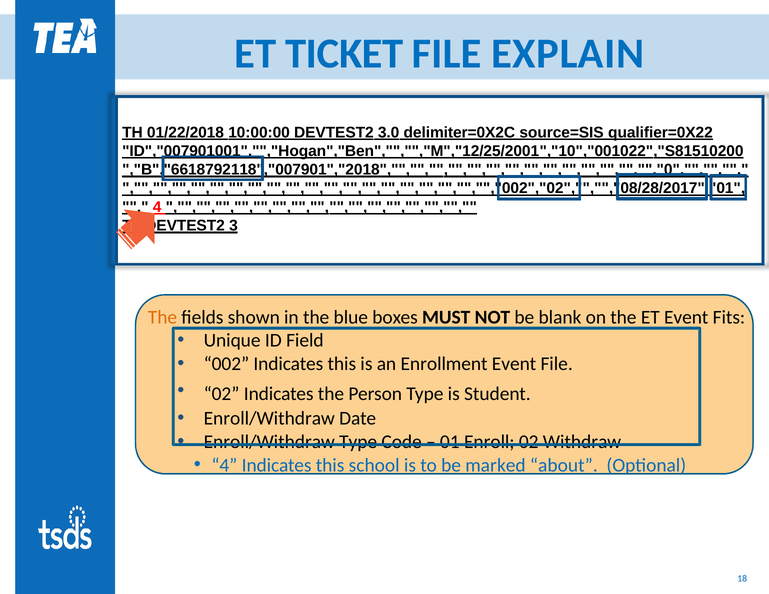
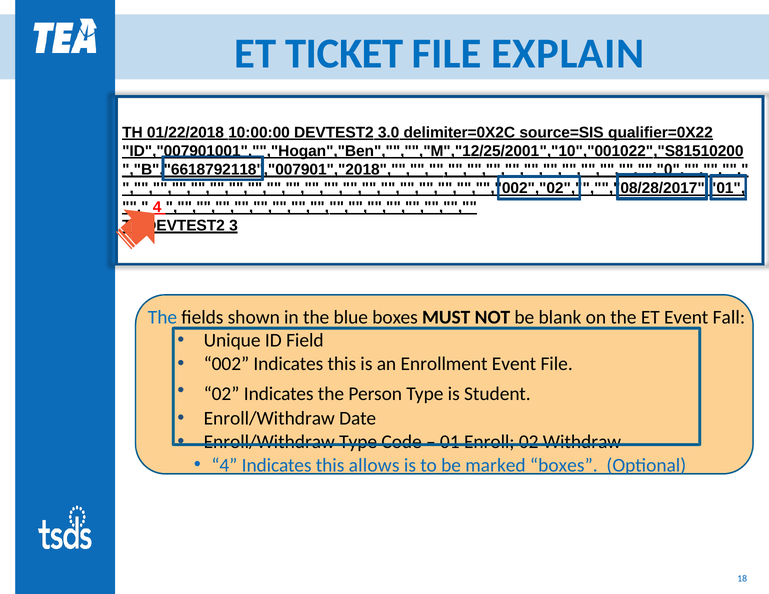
The at (162, 317) colour: orange -> blue
Fits: Fits -> Fall
school: school -> allows
marked about: about -> boxes
